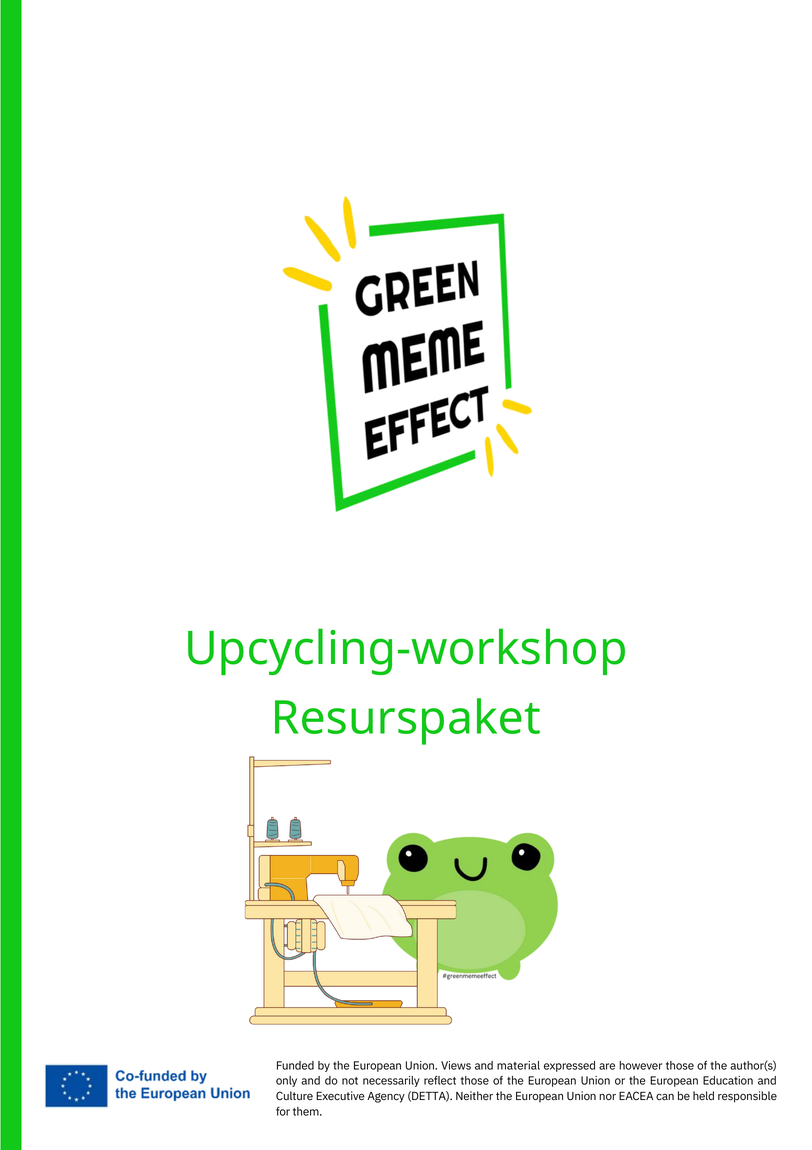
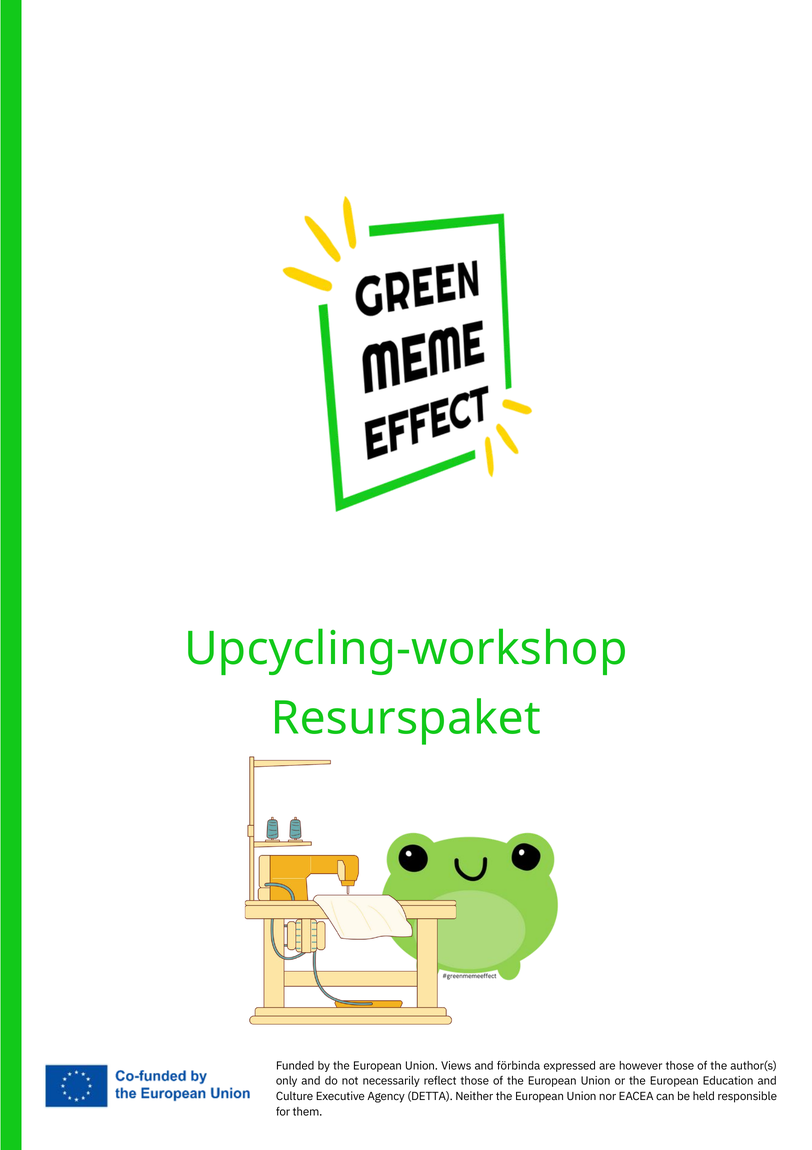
material: material -> förbinda
